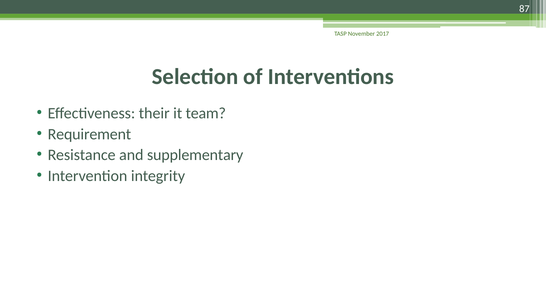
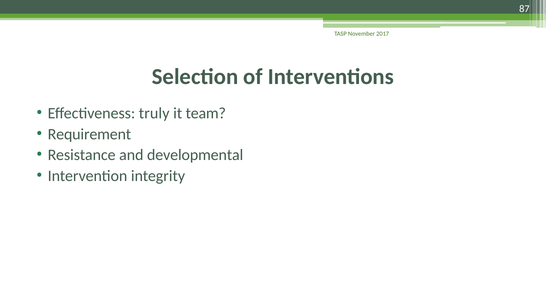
their: their -> truly
supplementary: supplementary -> developmental
